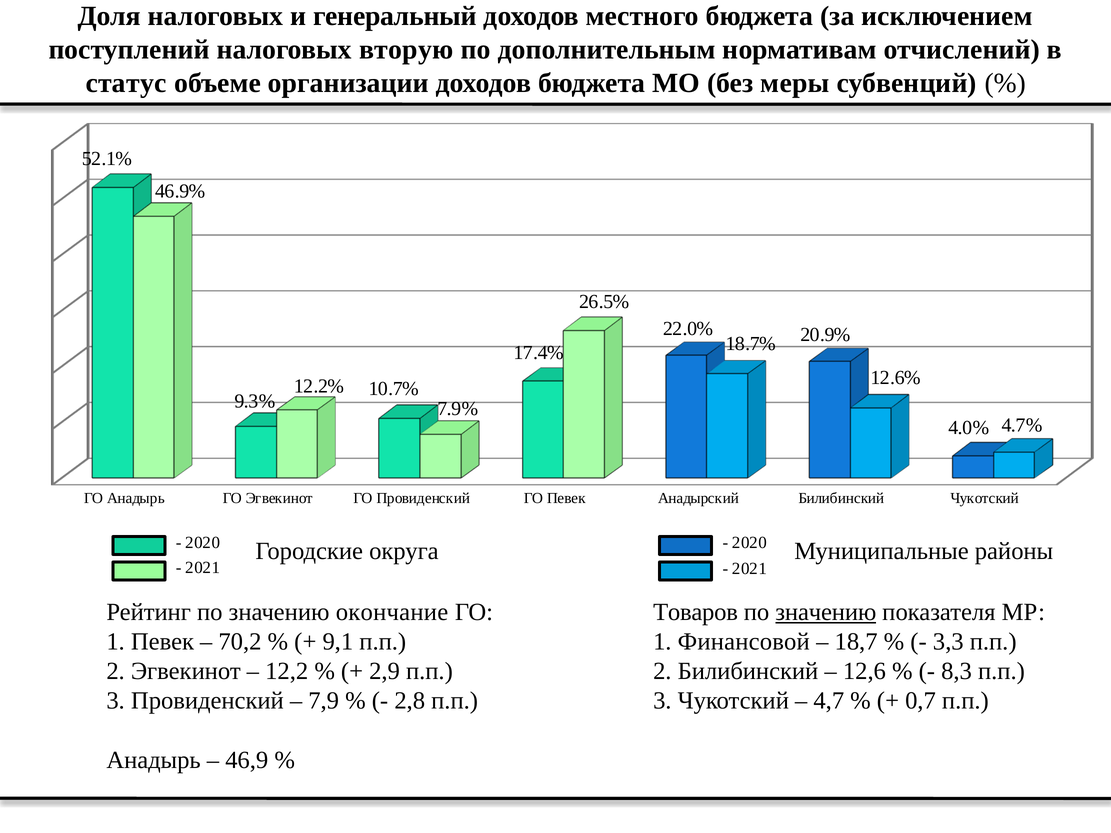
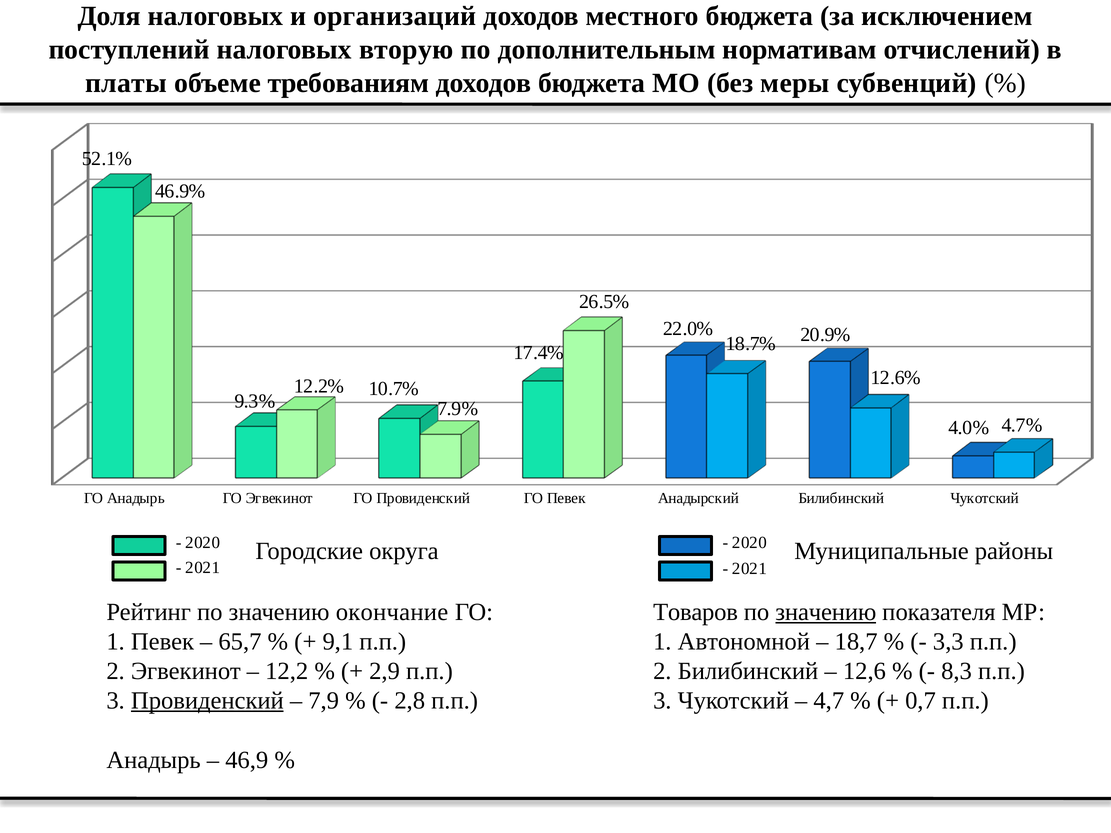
генеральный: генеральный -> организаций
статус: статус -> платы
организации: организации -> требованиям
70,2: 70,2 -> 65,7
Финансовой: Финансовой -> Автономной
Провиденский at (207, 701) underline: none -> present
